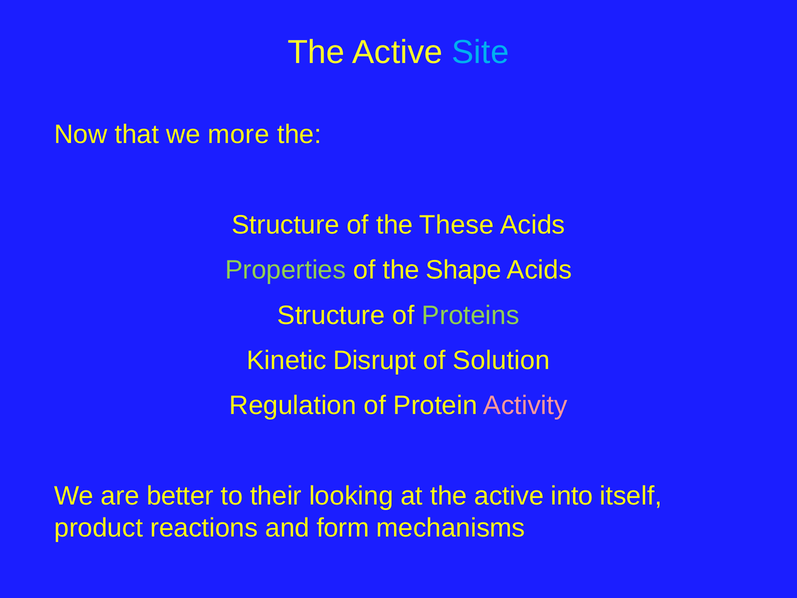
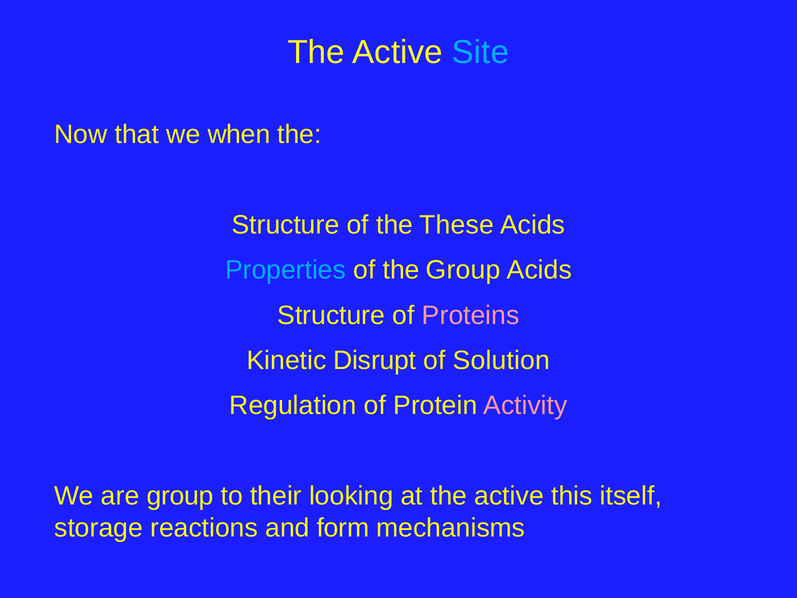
more: more -> when
Properties colour: light green -> light blue
the Shape: Shape -> Group
Proteins colour: light green -> pink
are better: better -> group
into: into -> this
product: product -> storage
